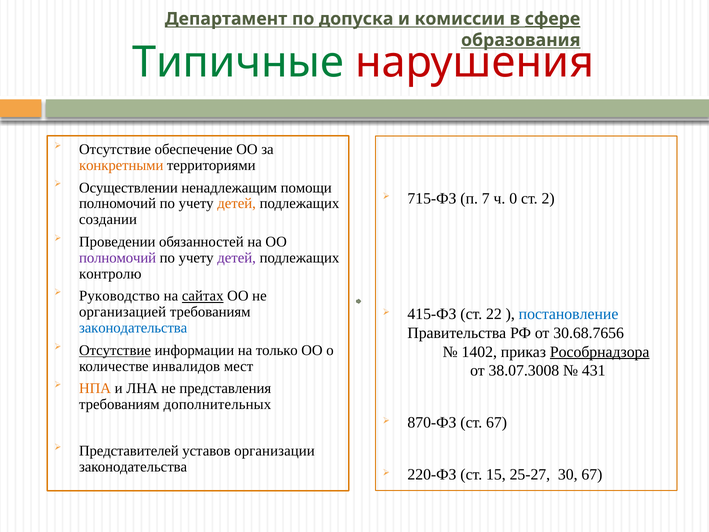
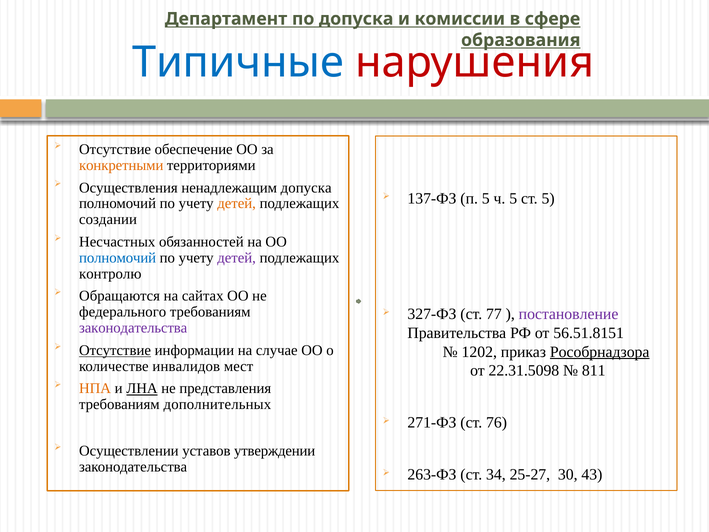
сфере underline: present -> none
Типичные colour: green -> blue
Осуществлении: Осуществлении -> Осуществления
ненадлежащим помощи: помощи -> допуска
715-ФЗ: 715-ФЗ -> 137-ФЗ
п 7: 7 -> 5
ч 0: 0 -> 5
ст 2: 2 -> 5
Проведении: Проведении -> Несчастных
полномочий at (118, 258) colour: purple -> blue
Руководство: Руководство -> Обращаются
сайтах underline: present -> none
организацией: организацией -> федерального
415-ФЗ: 415-ФЗ -> 327-ФЗ
22: 22 -> 77
постановление colour: blue -> purple
законодательства at (133, 328) colour: blue -> purple
30.68.7656: 30.68.7656 -> 56.51.8151
только: только -> случае
1402: 1402 -> 1202
38.07.3008: 38.07.3008 -> 22.31.5098
431: 431 -> 811
ЛНА underline: none -> present
870-ФЗ: 870-ФЗ -> 271-ФЗ
ст 67: 67 -> 76
Представителей: Представителей -> Осуществлении
организации: организации -> утверждении
220-ФЗ: 220-ФЗ -> 263-ФЗ
15: 15 -> 34
30 67: 67 -> 43
